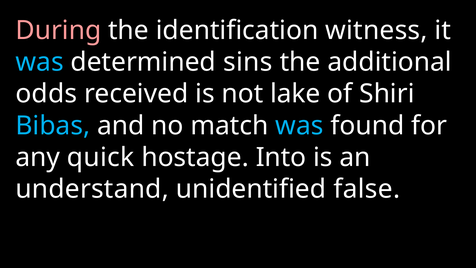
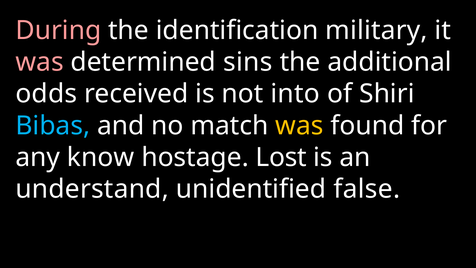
witness: witness -> military
was at (40, 62) colour: light blue -> pink
lake: lake -> into
was at (299, 125) colour: light blue -> yellow
quick: quick -> know
Into: Into -> Lost
